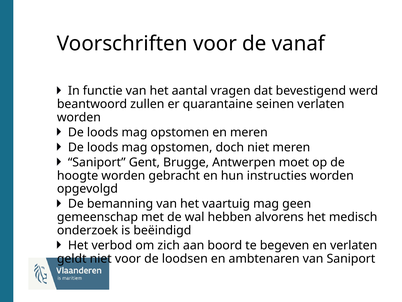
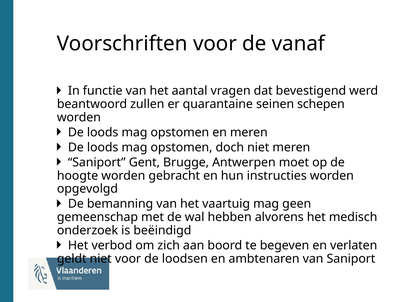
seinen verlaten: verlaten -> schepen
